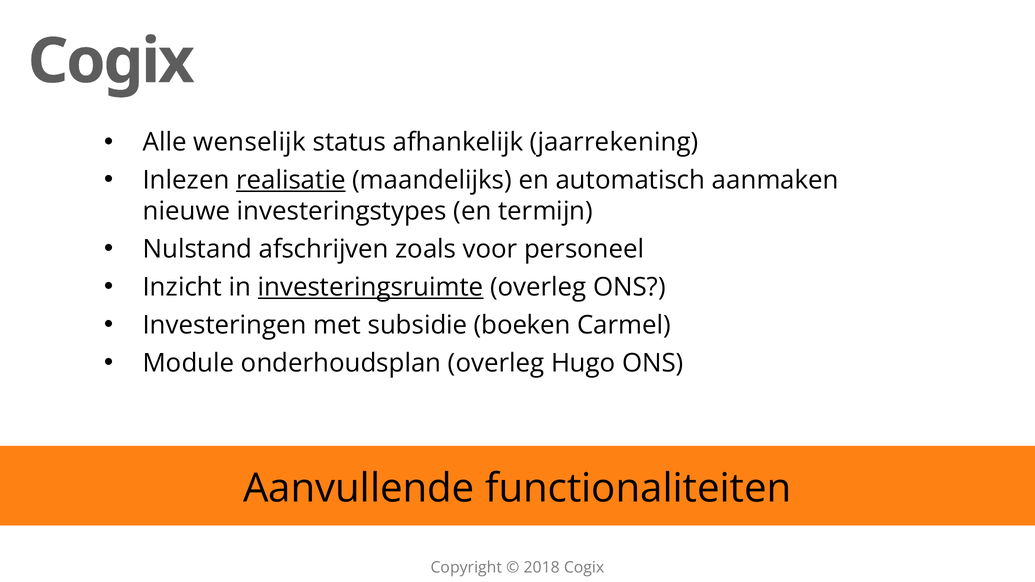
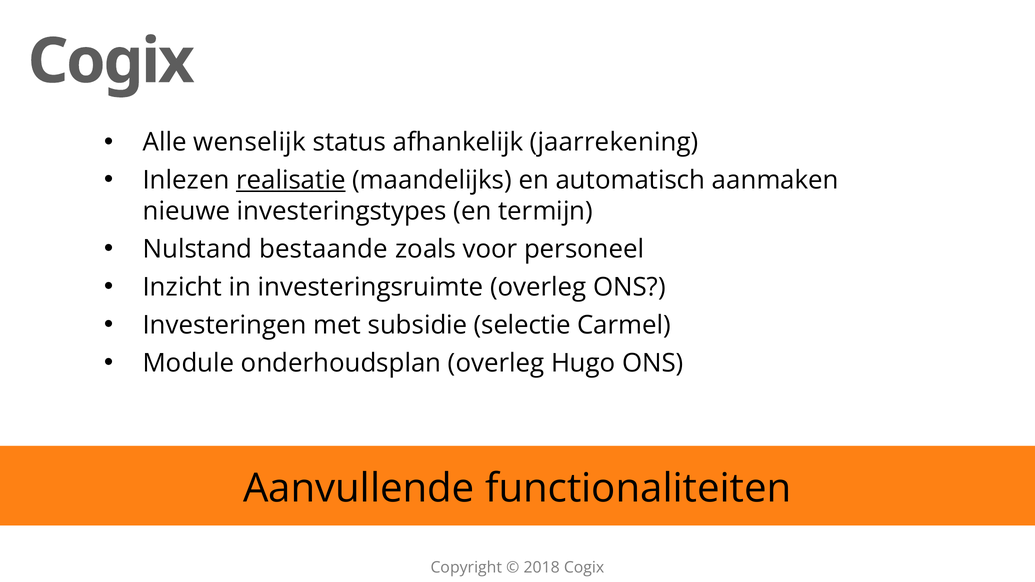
afschrijven: afschrijven -> bestaande
investeringsruimte underline: present -> none
boeken: boeken -> selectie
